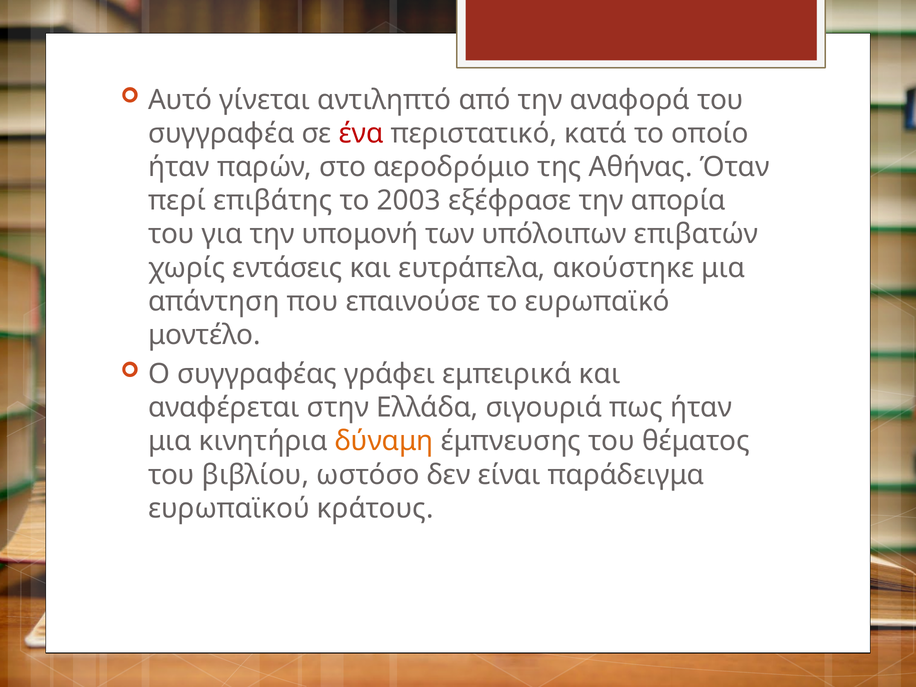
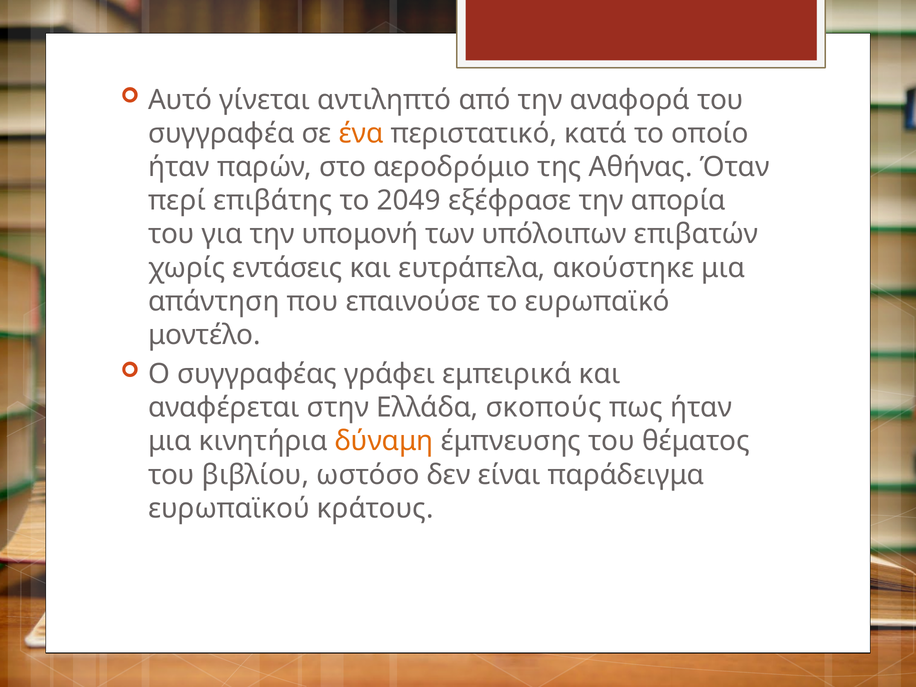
ένα colour: red -> orange
2003: 2003 -> 2049
σιγουριά: σιγουριά -> σκοπούς
